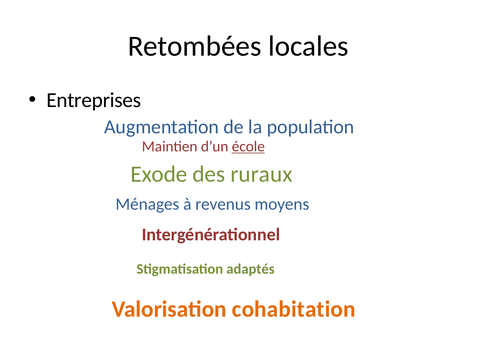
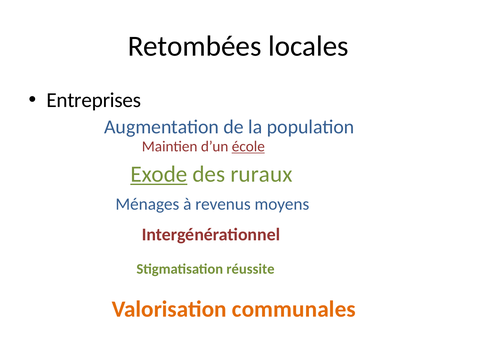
Exode underline: none -> present
adaptés: adaptés -> réussite
cohabitation: cohabitation -> communales
